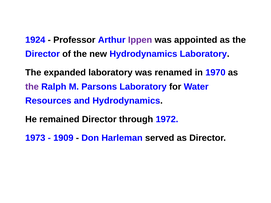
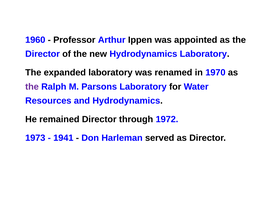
1924: 1924 -> 1960
Ippen colour: purple -> black
1909: 1909 -> 1941
